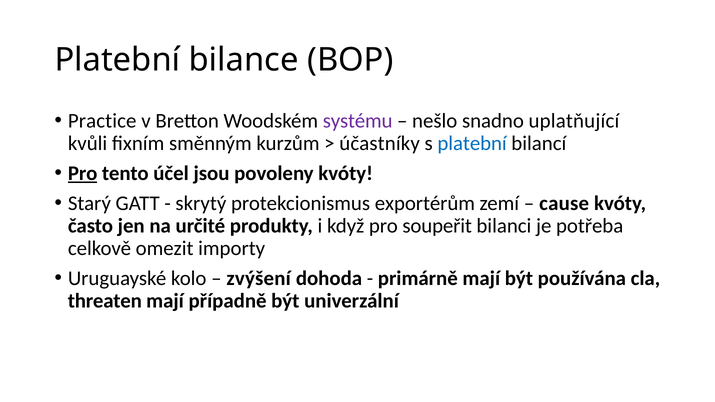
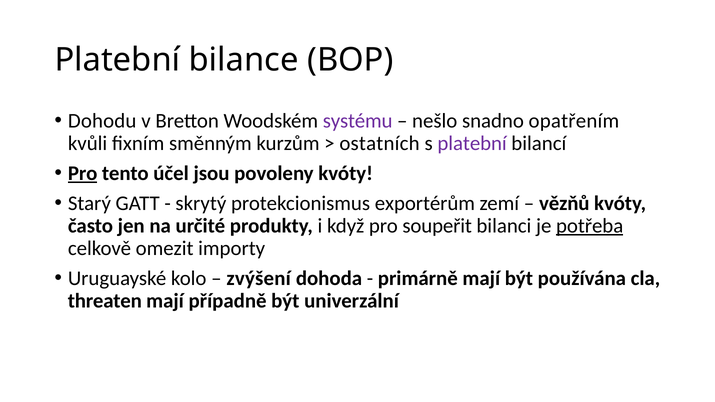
Practice: Practice -> Dohodu
uplatňující: uplatňující -> opatřením
účastníky: účastníky -> ostatních
platební at (472, 143) colour: blue -> purple
cause: cause -> vězňů
potřeba underline: none -> present
